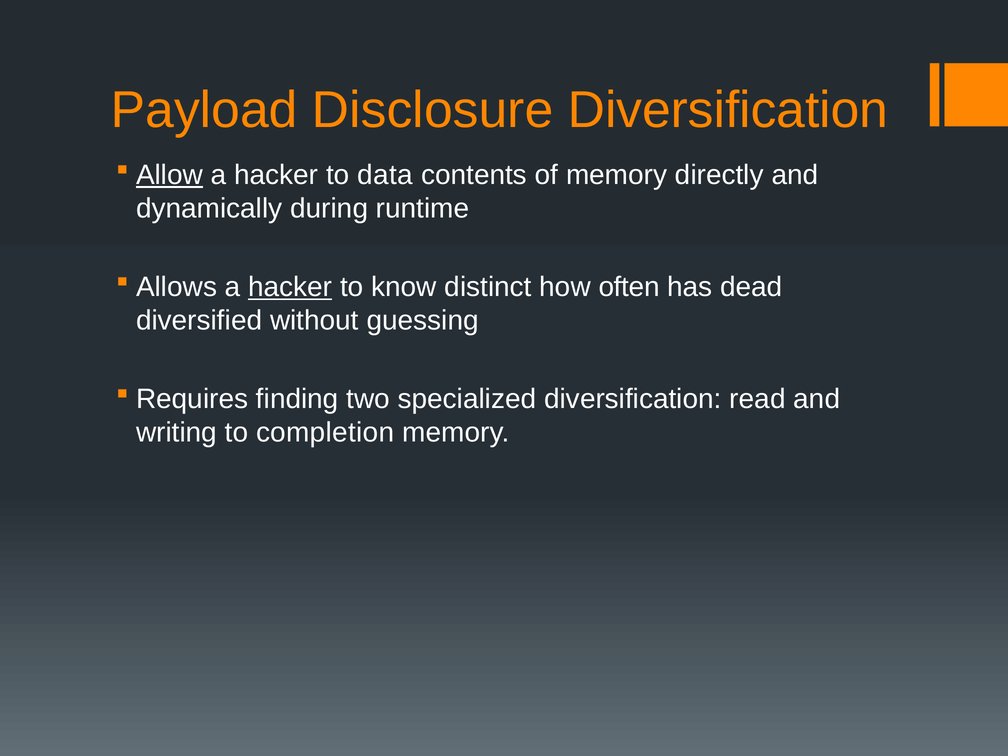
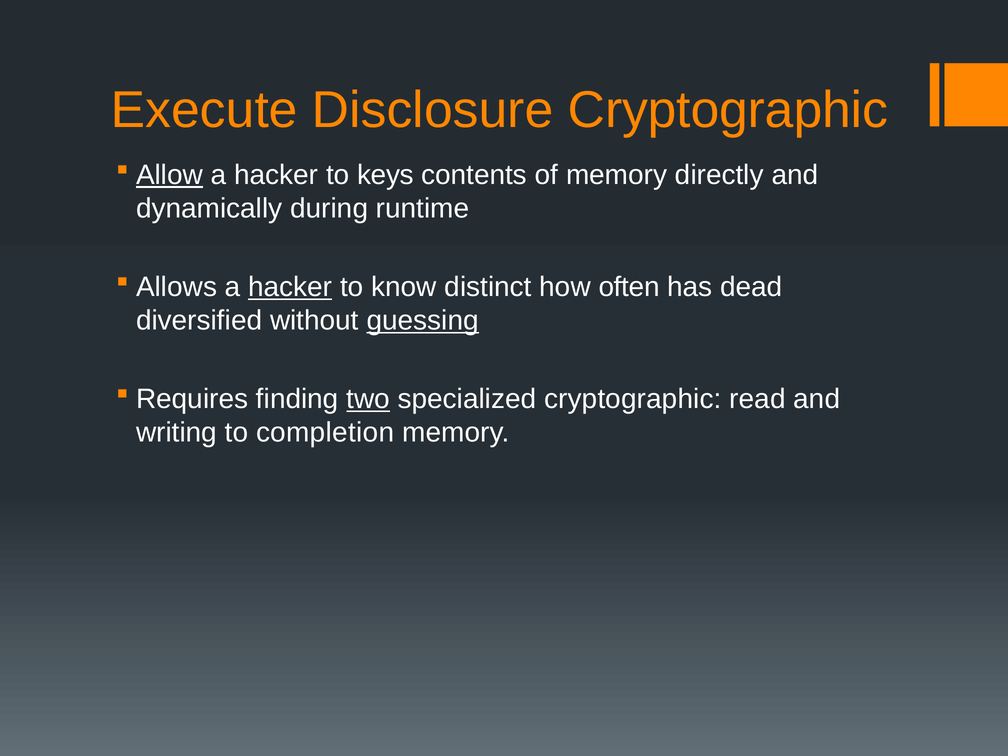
Payload: Payload -> Execute
Disclosure Diversification: Diversification -> Cryptographic
data: data -> keys
guessing underline: none -> present
two underline: none -> present
specialized diversification: diversification -> cryptographic
